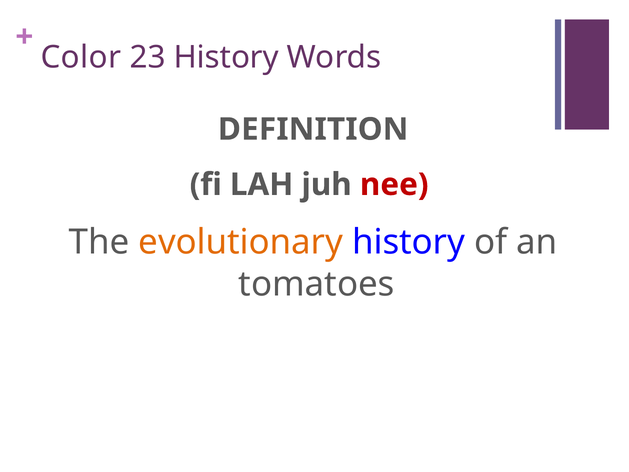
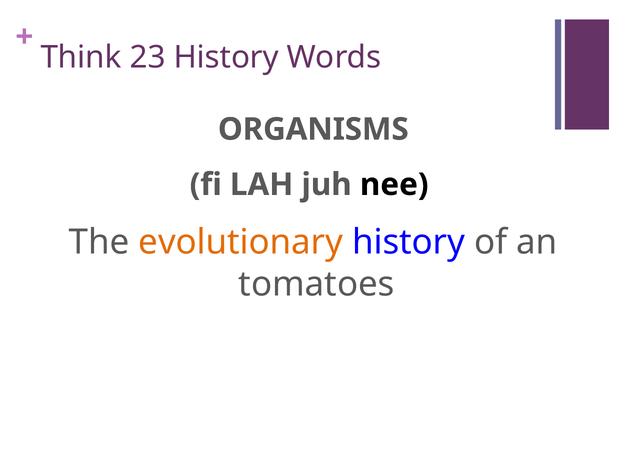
Color: Color -> Think
DEFINITION: DEFINITION -> ORGANISMS
nee colour: red -> black
